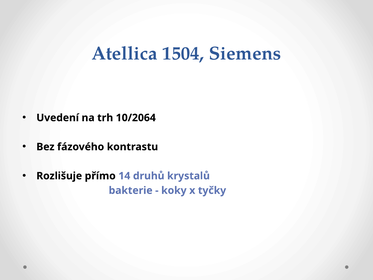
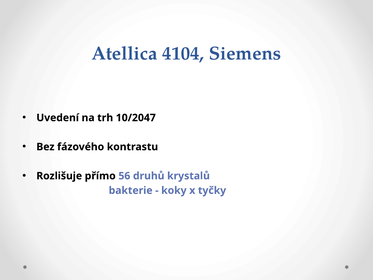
1504: 1504 -> 4104
10/2064: 10/2064 -> 10/2047
14: 14 -> 56
